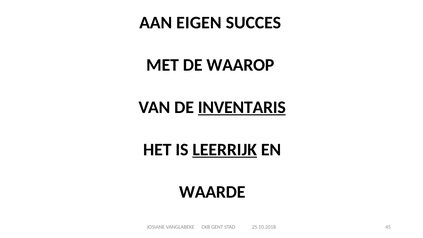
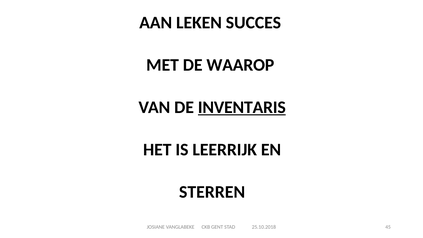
EIGEN: EIGEN -> LEKEN
LEERRIJK underline: present -> none
WAARDE: WAARDE -> STERREN
